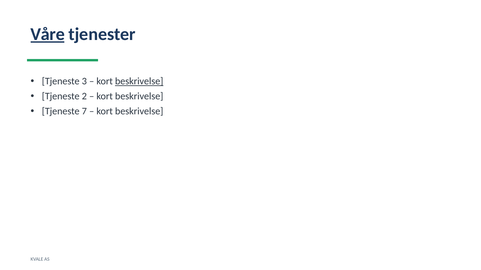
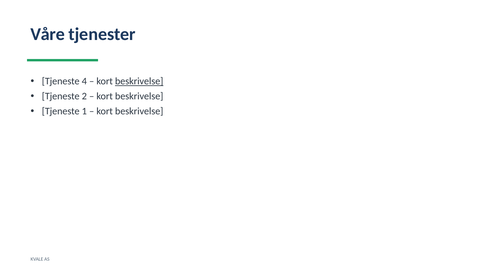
Våre underline: present -> none
3: 3 -> 4
7: 7 -> 1
